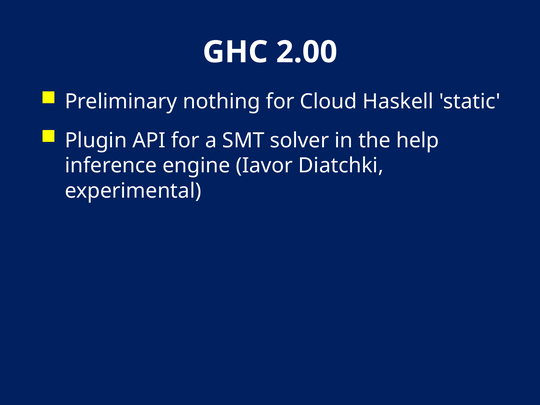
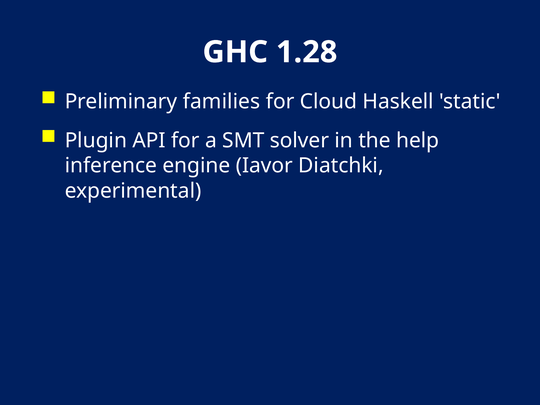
2.00: 2.00 -> 1.28
nothing: nothing -> families
